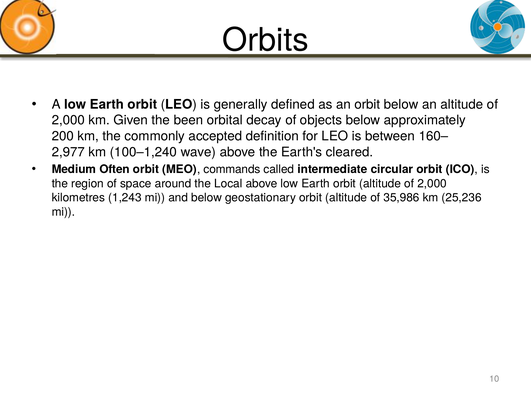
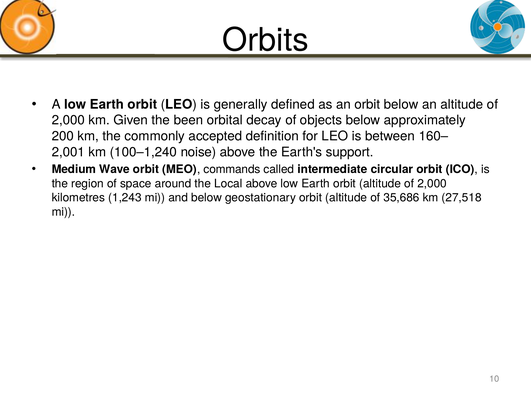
2,977: 2,977 -> 2,001
wave: wave -> noise
cleared: cleared -> support
Often: Often -> Wave
35,986: 35,986 -> 35,686
25,236: 25,236 -> 27,518
